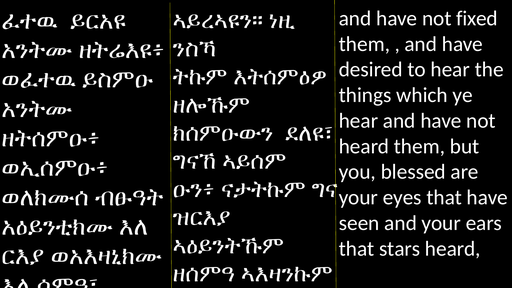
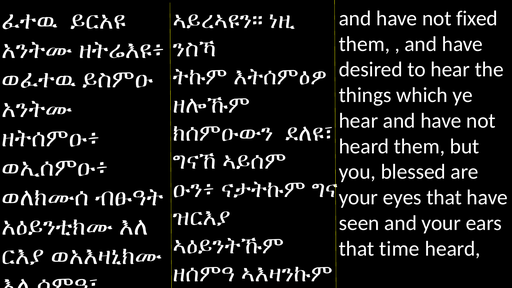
stars: stars -> time
